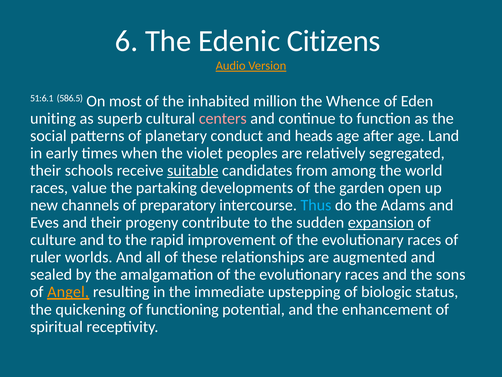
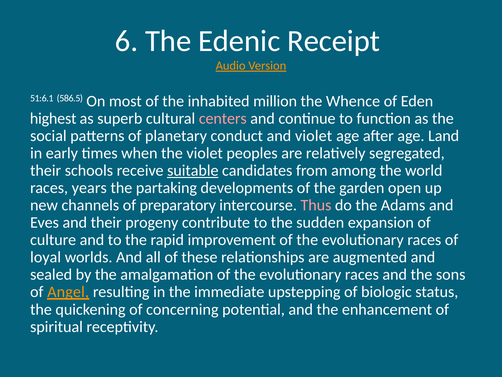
Citizens: Citizens -> Receipt
uniting: uniting -> highest
and heads: heads -> violet
value: value -> years
Thus colour: light blue -> pink
expansion underline: present -> none
ruler: ruler -> loyal
functioning: functioning -> concerning
